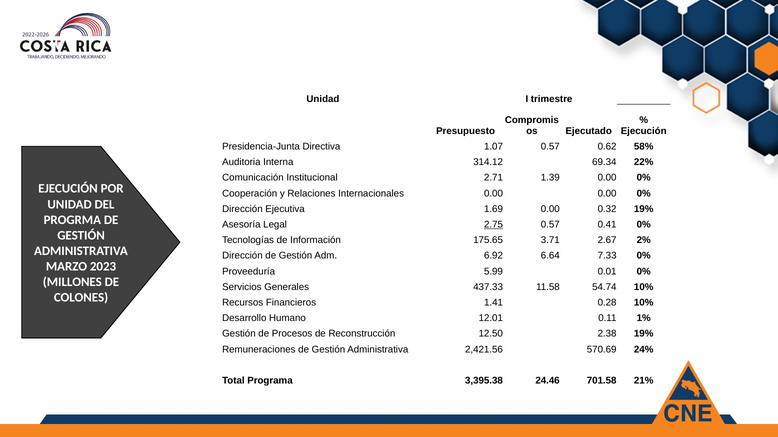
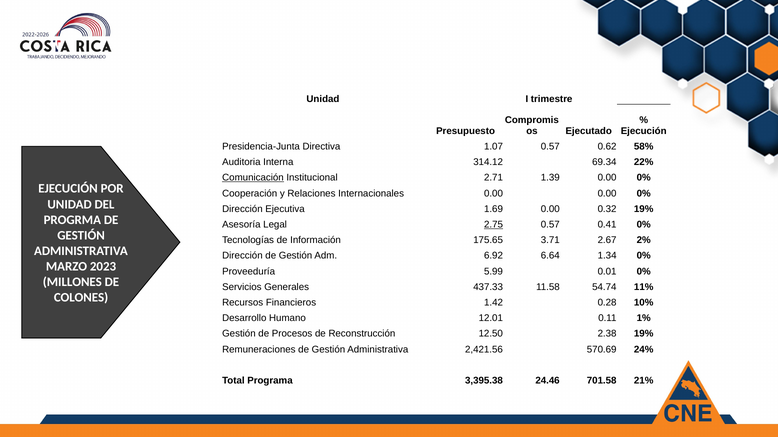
Comunicación underline: none -> present
7.33: 7.33 -> 1.34
54.74 10%: 10% -> 11%
1.41: 1.41 -> 1.42
